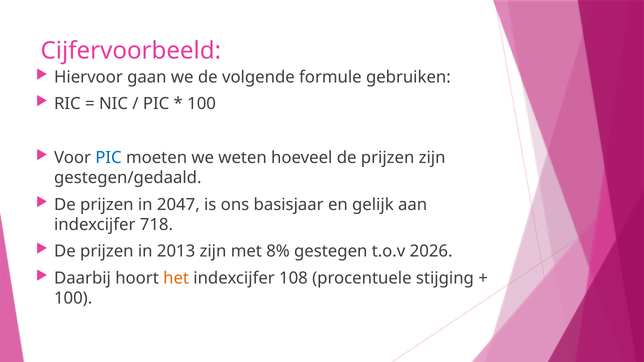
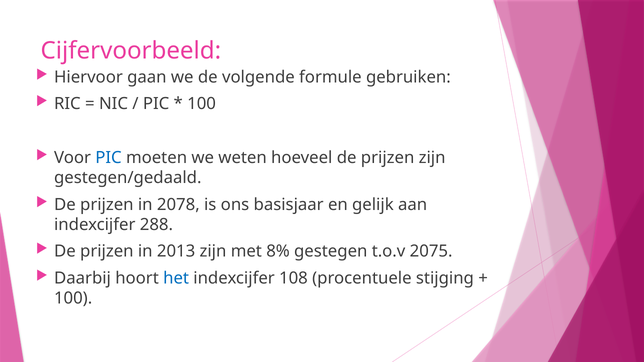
2047: 2047 -> 2078
718: 718 -> 288
2026: 2026 -> 2075
het colour: orange -> blue
